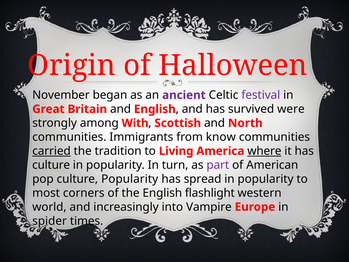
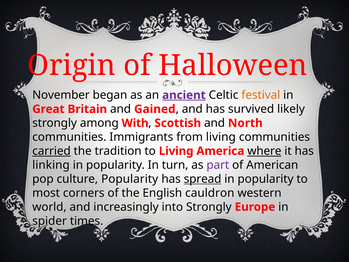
ancient underline: none -> present
festival colour: purple -> orange
and English: English -> Gained
were: were -> likely
from know: know -> living
culture at (51, 165): culture -> linking
spread underline: none -> present
flashlight: flashlight -> cauldron
into Vampire: Vampire -> Strongly
